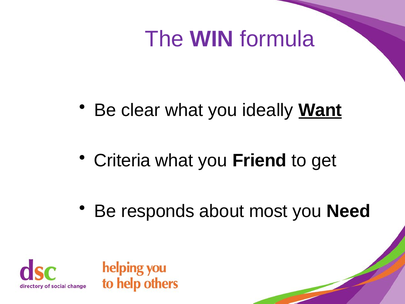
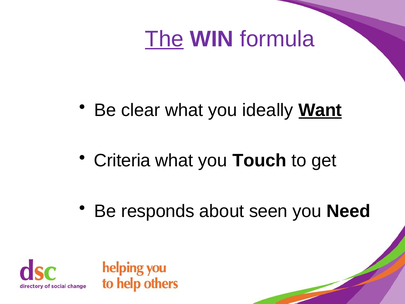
The underline: none -> present
Friend: Friend -> Touch
most: most -> seen
